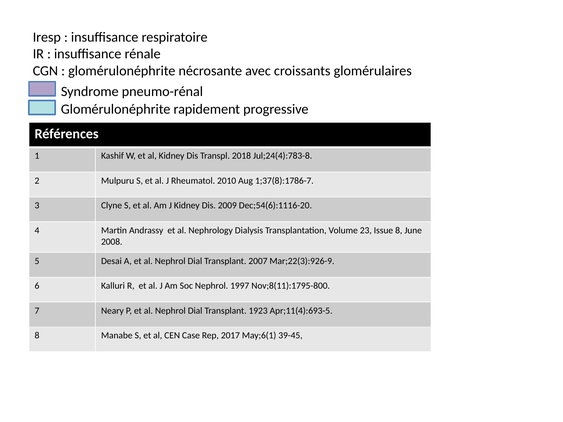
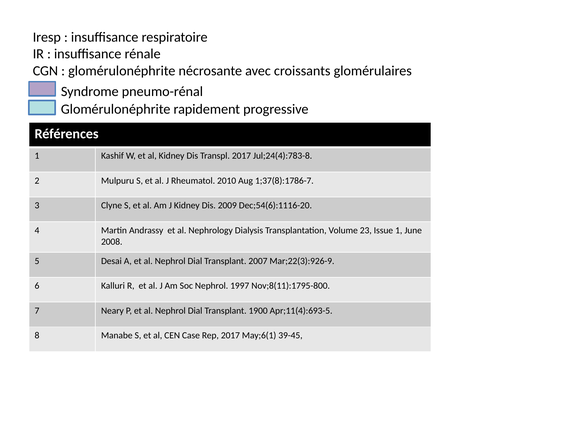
Transpl 2018: 2018 -> 2017
Issue 8: 8 -> 1
1923: 1923 -> 1900
